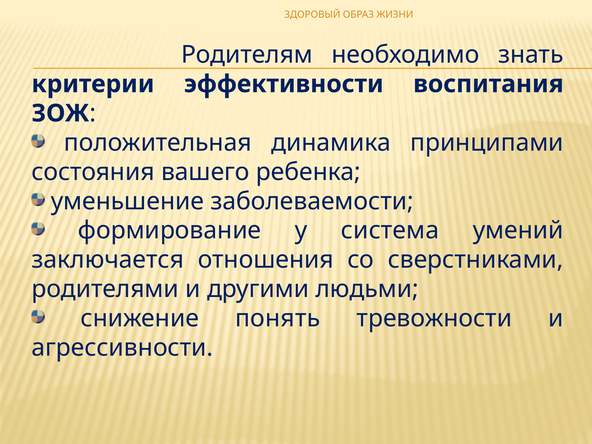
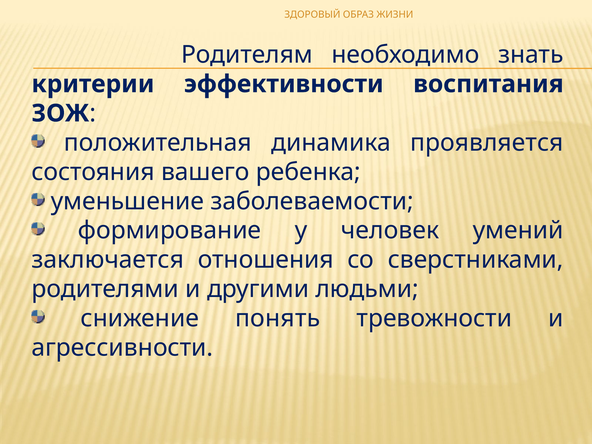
принципами: принципами -> проявляется
система: система -> человек
